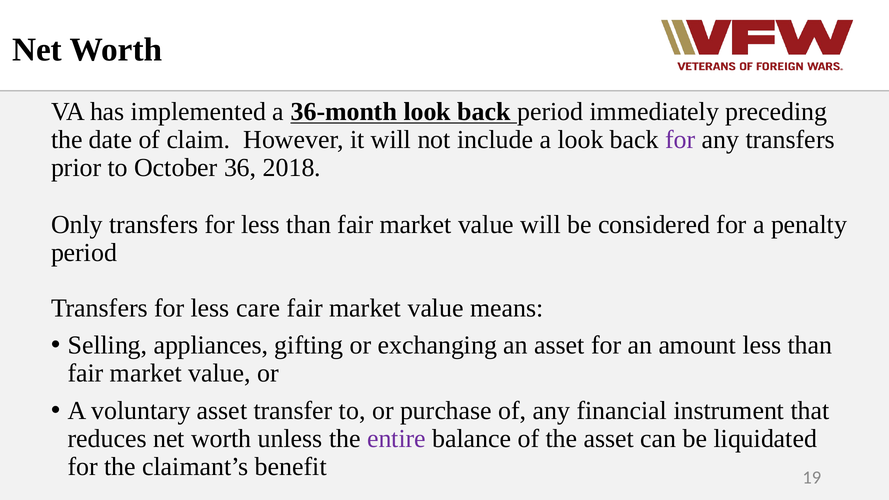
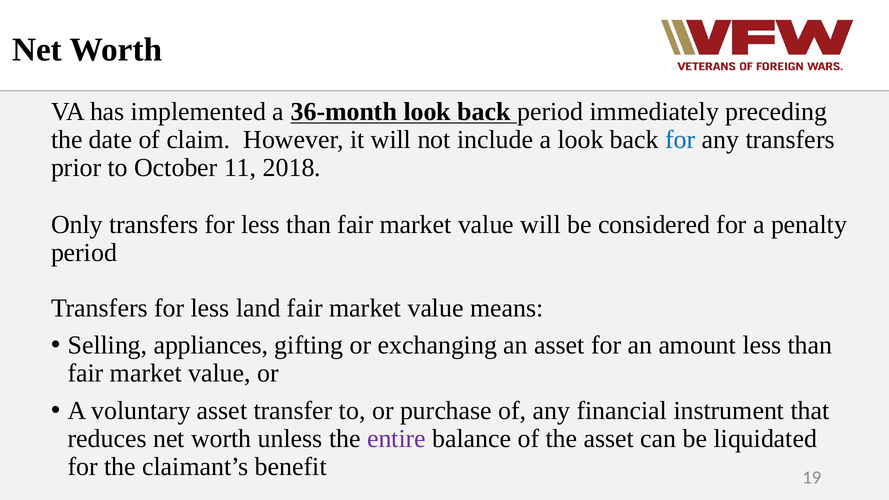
for at (680, 140) colour: purple -> blue
36: 36 -> 11
care: care -> land
